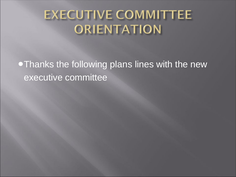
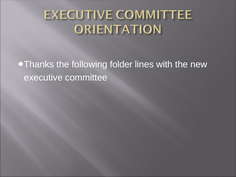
plans: plans -> folder
